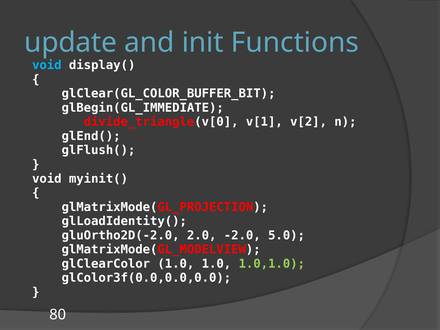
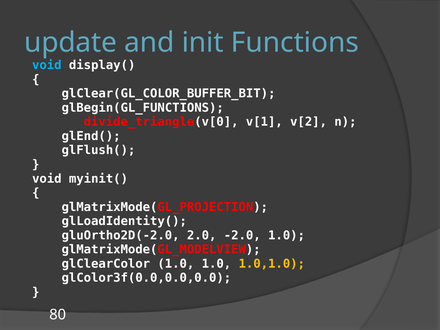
glBegin(GL_IMMEDIATE: glBegin(GL_IMMEDIATE -> glBegin(GL_FUNCTIONS
-2.0 5.0: 5.0 -> 1.0
1.0,1.0 colour: light green -> yellow
